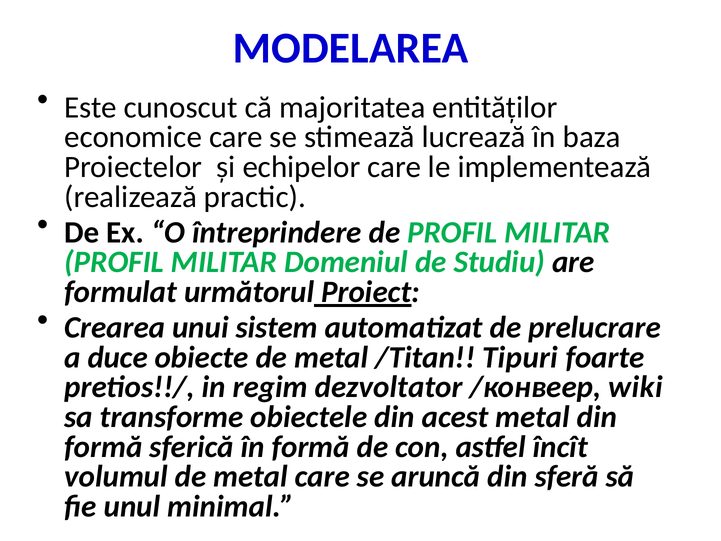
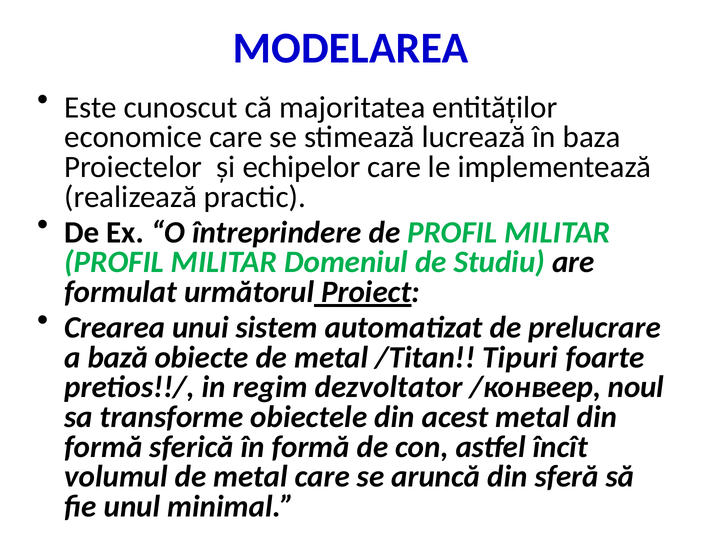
duce: duce -> bază
wiki: wiki -> noul
